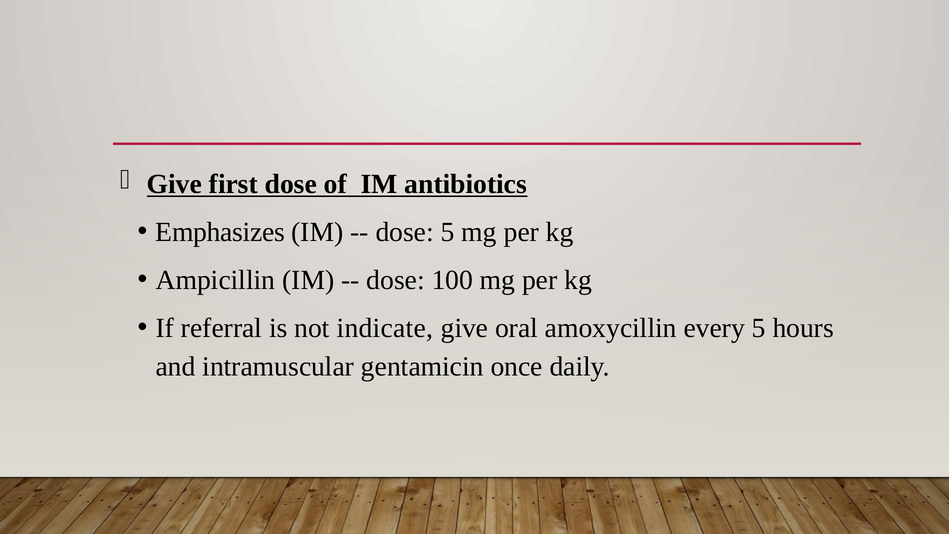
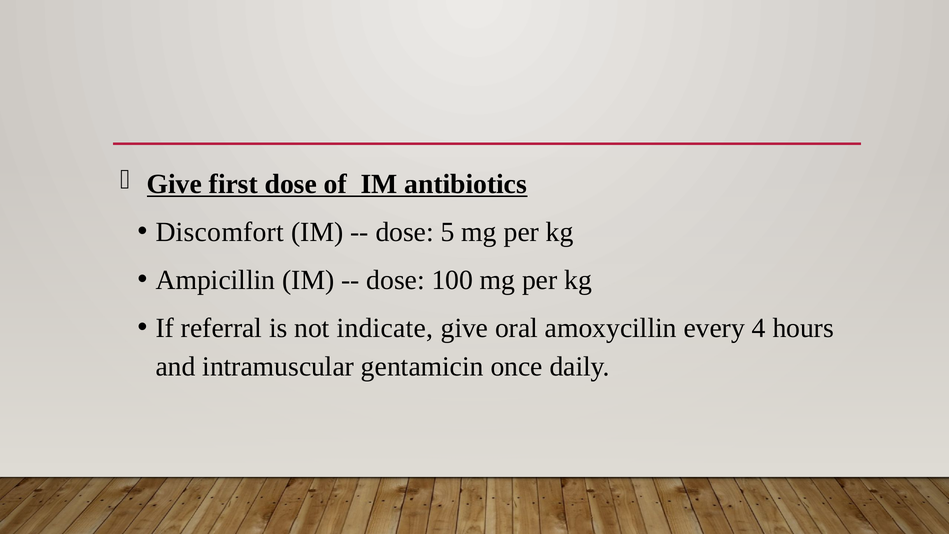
Emphasizes: Emphasizes -> Discomfort
every 5: 5 -> 4
